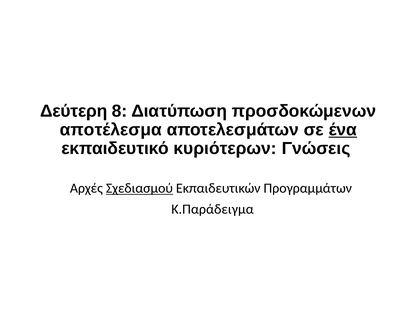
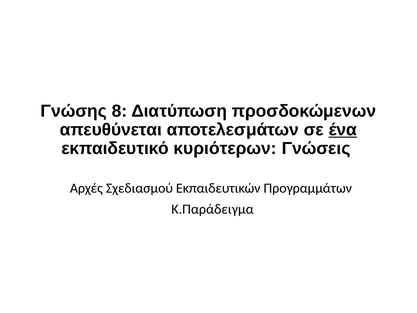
Δεύτερη: Δεύτερη -> Γνώσης
αποτέλεσμα: αποτέλεσμα -> απευθύνεται
Σχεδιασμού underline: present -> none
